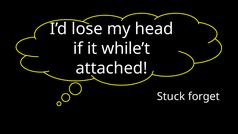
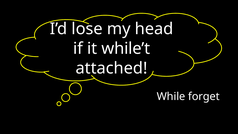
Stuck: Stuck -> While
